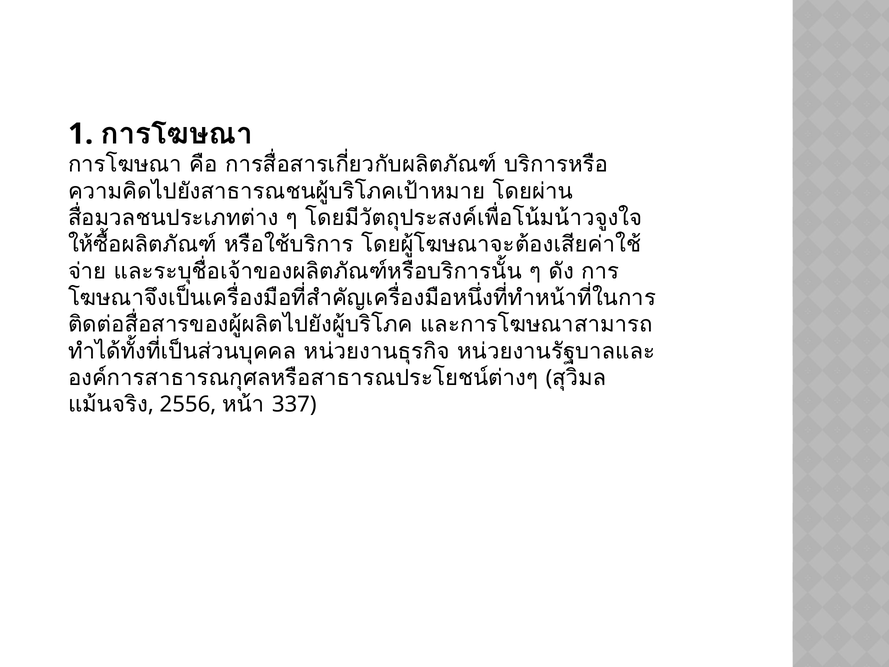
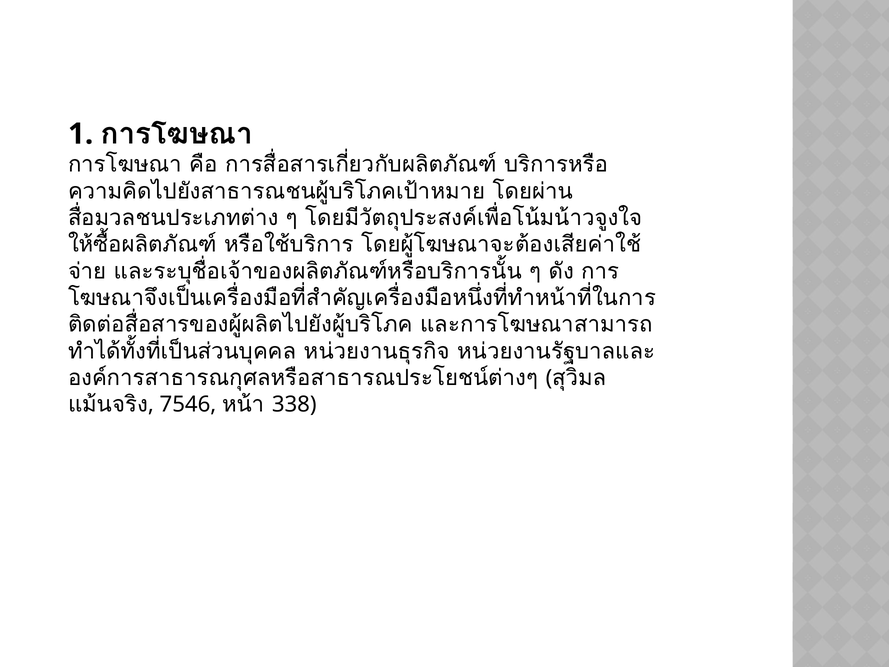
2556: 2556 -> 7546
337: 337 -> 338
